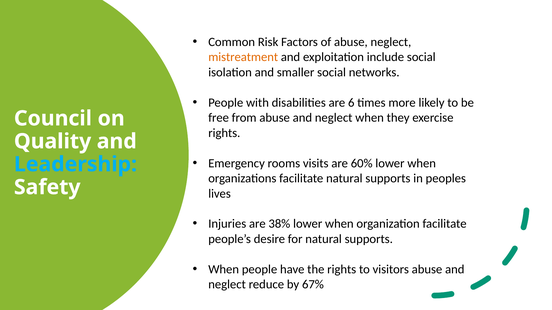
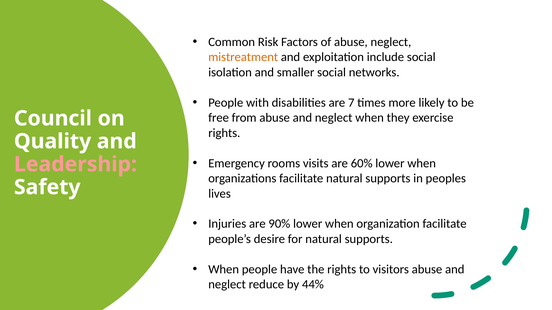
6: 6 -> 7
Leadership colour: light blue -> pink
38%: 38% -> 90%
67%: 67% -> 44%
